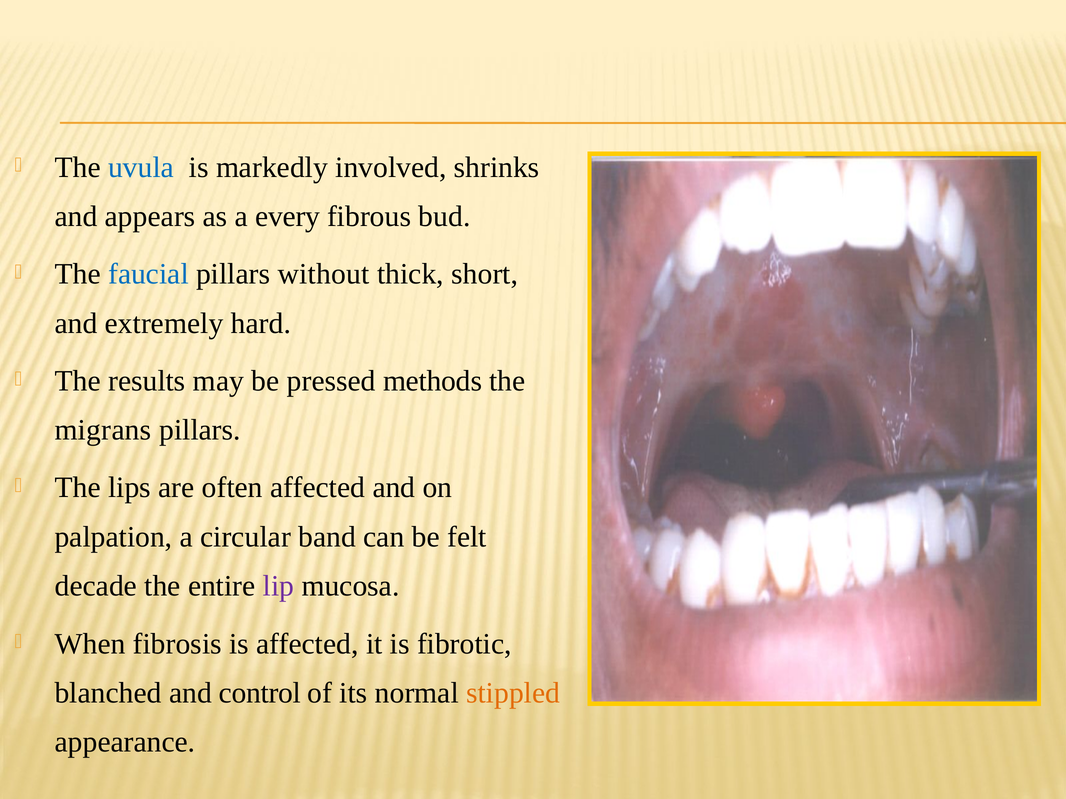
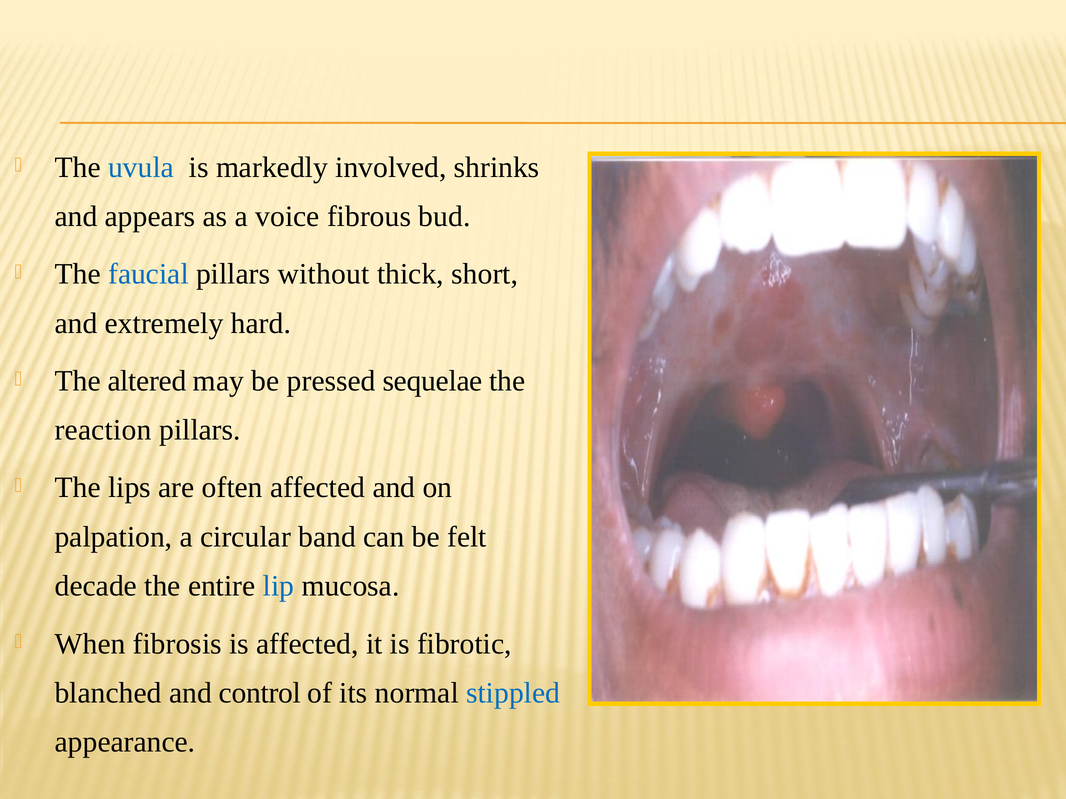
every: every -> voice
results: results -> altered
methods: methods -> sequelae
migrans: migrans -> reaction
lip colour: purple -> blue
stippled colour: orange -> blue
